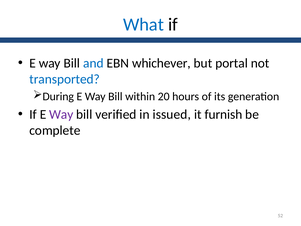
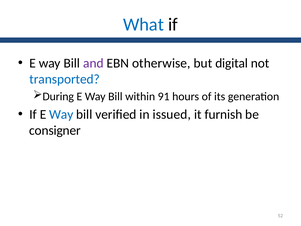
and colour: blue -> purple
whichever: whichever -> otherwise
portal: portal -> digital
20: 20 -> 91
Way at (61, 114) colour: purple -> blue
complete: complete -> consigner
